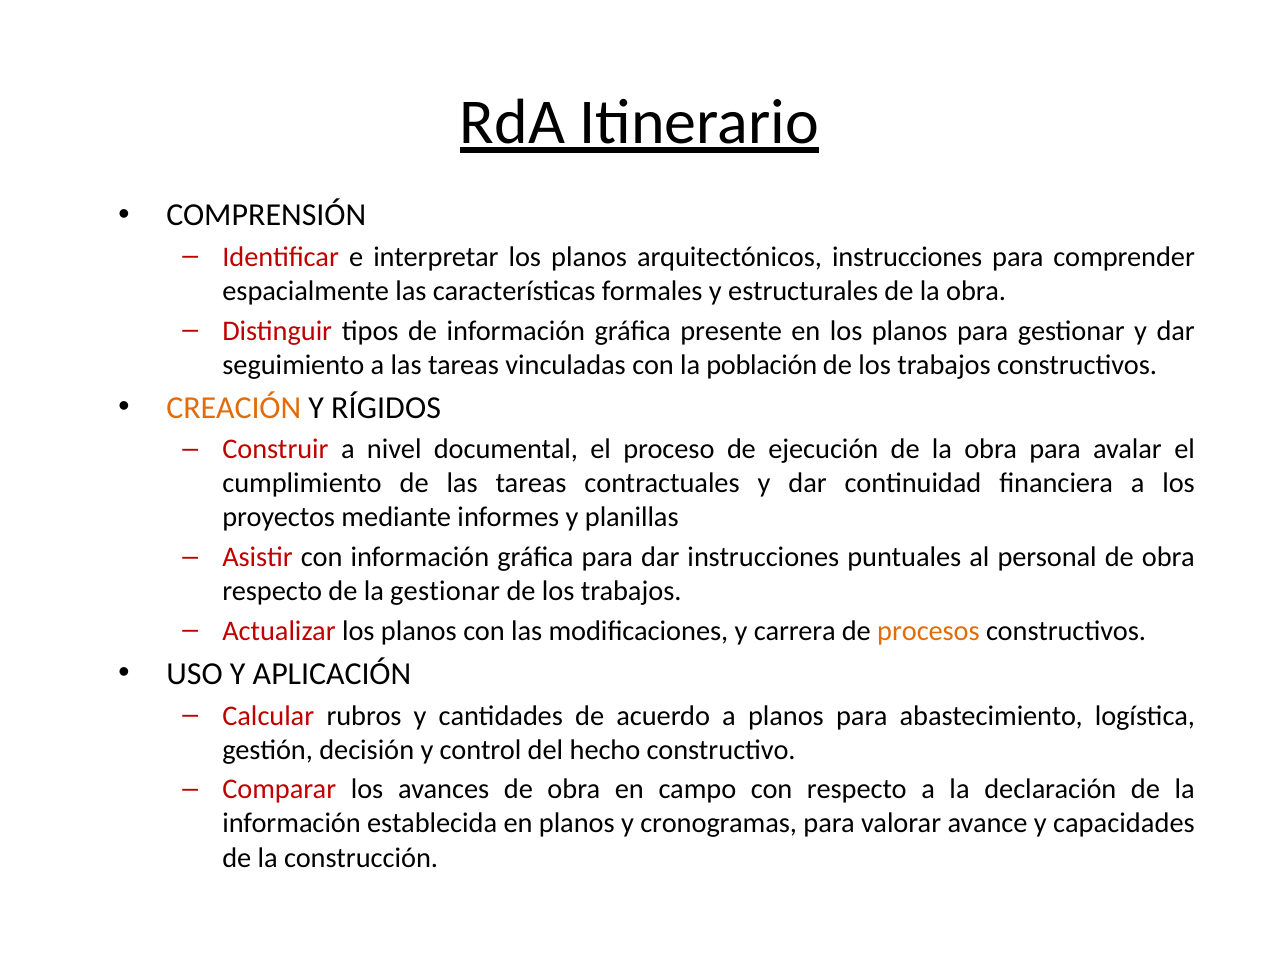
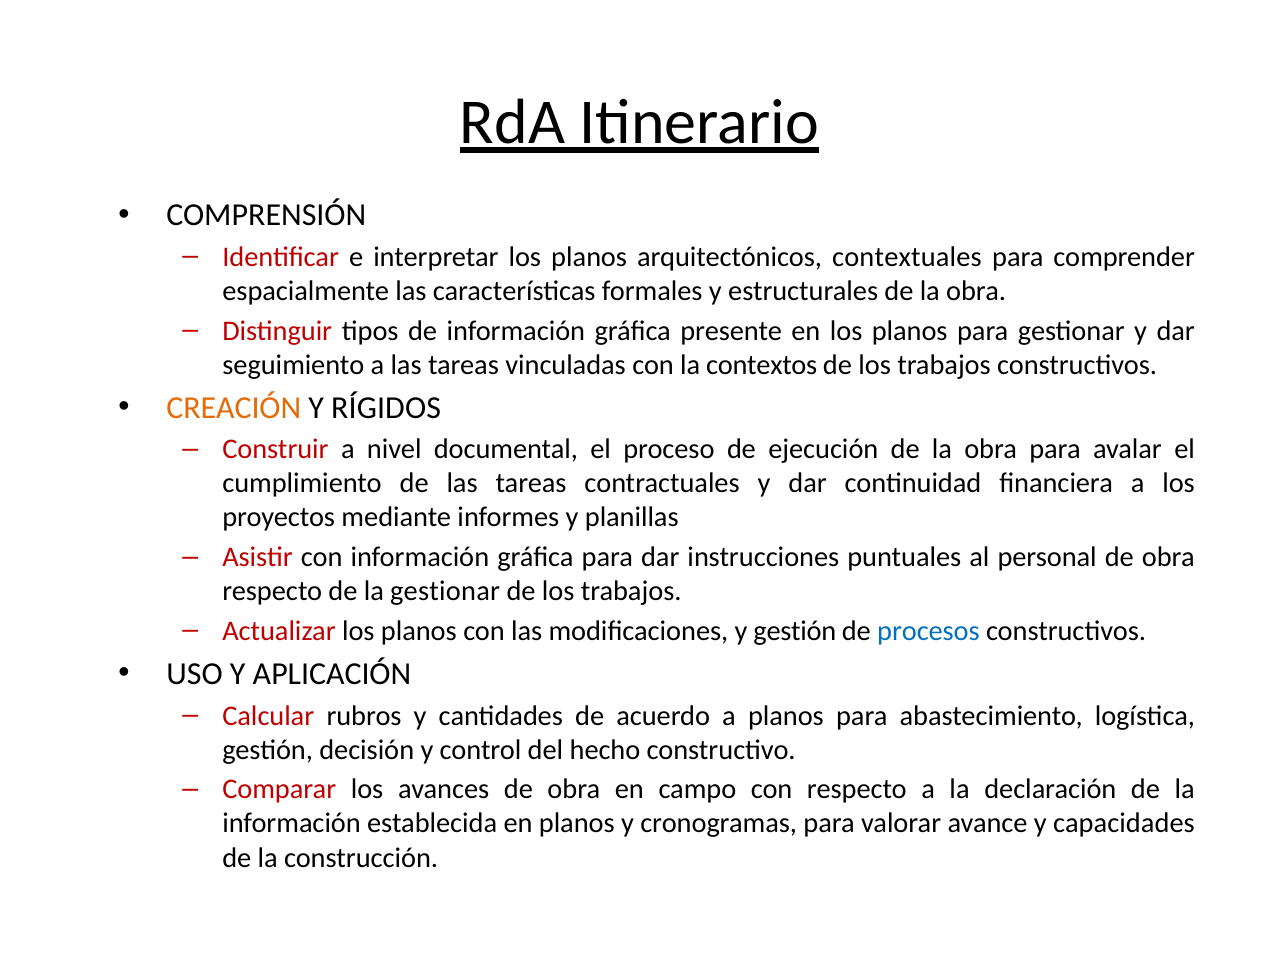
arquitectónicos instrucciones: instrucciones -> contextuales
población: población -> contextos
y carrera: carrera -> gestión
procesos colour: orange -> blue
